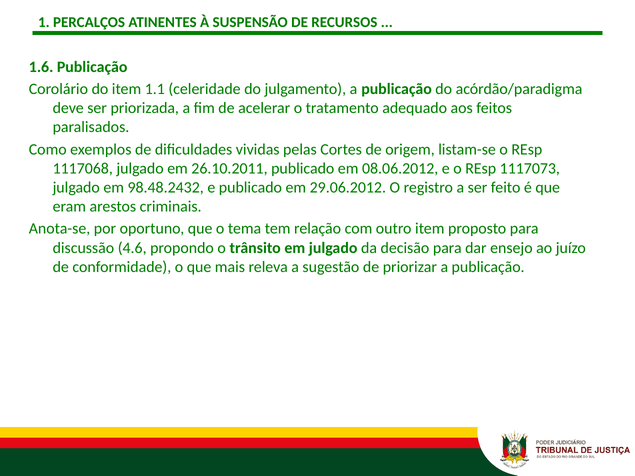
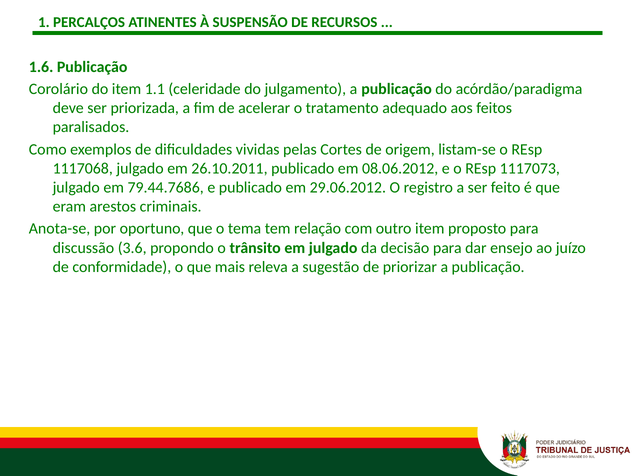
98.48.2432: 98.48.2432 -> 79.44.7686
4.6: 4.6 -> 3.6
